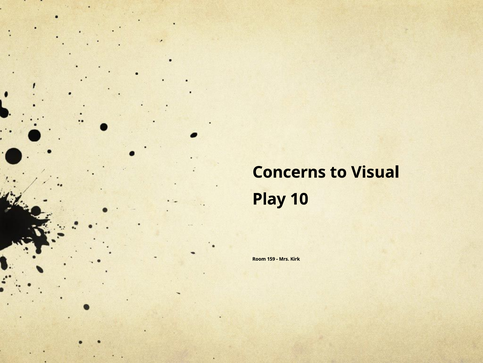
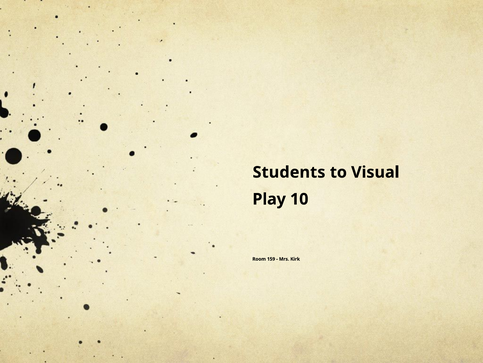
Concerns: Concerns -> Students
